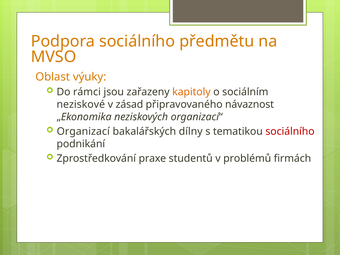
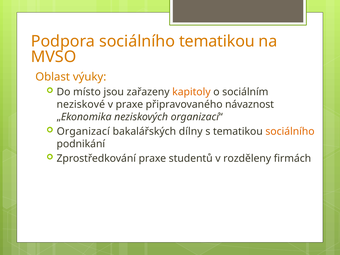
sociálního předmětu: předmětu -> tematikou
rámci: rámci -> místo
v zásad: zásad -> praxe
sociálního at (290, 131) colour: red -> orange
problémů: problémů -> rozděleny
